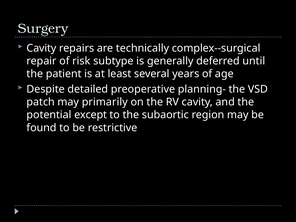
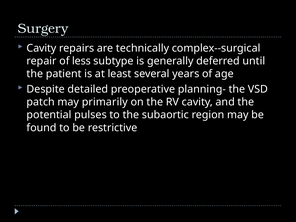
risk: risk -> less
except: except -> pulses
